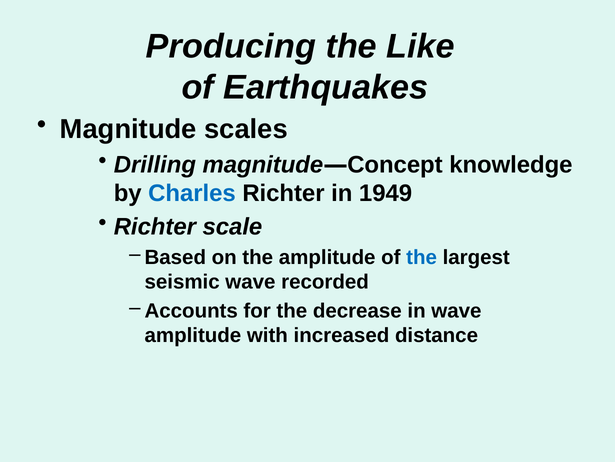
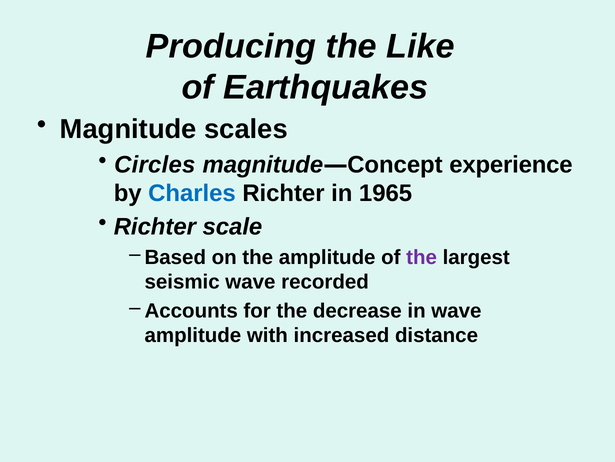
Drilling: Drilling -> Circles
knowledge: knowledge -> experience
1949: 1949 -> 1965
the at (422, 257) colour: blue -> purple
